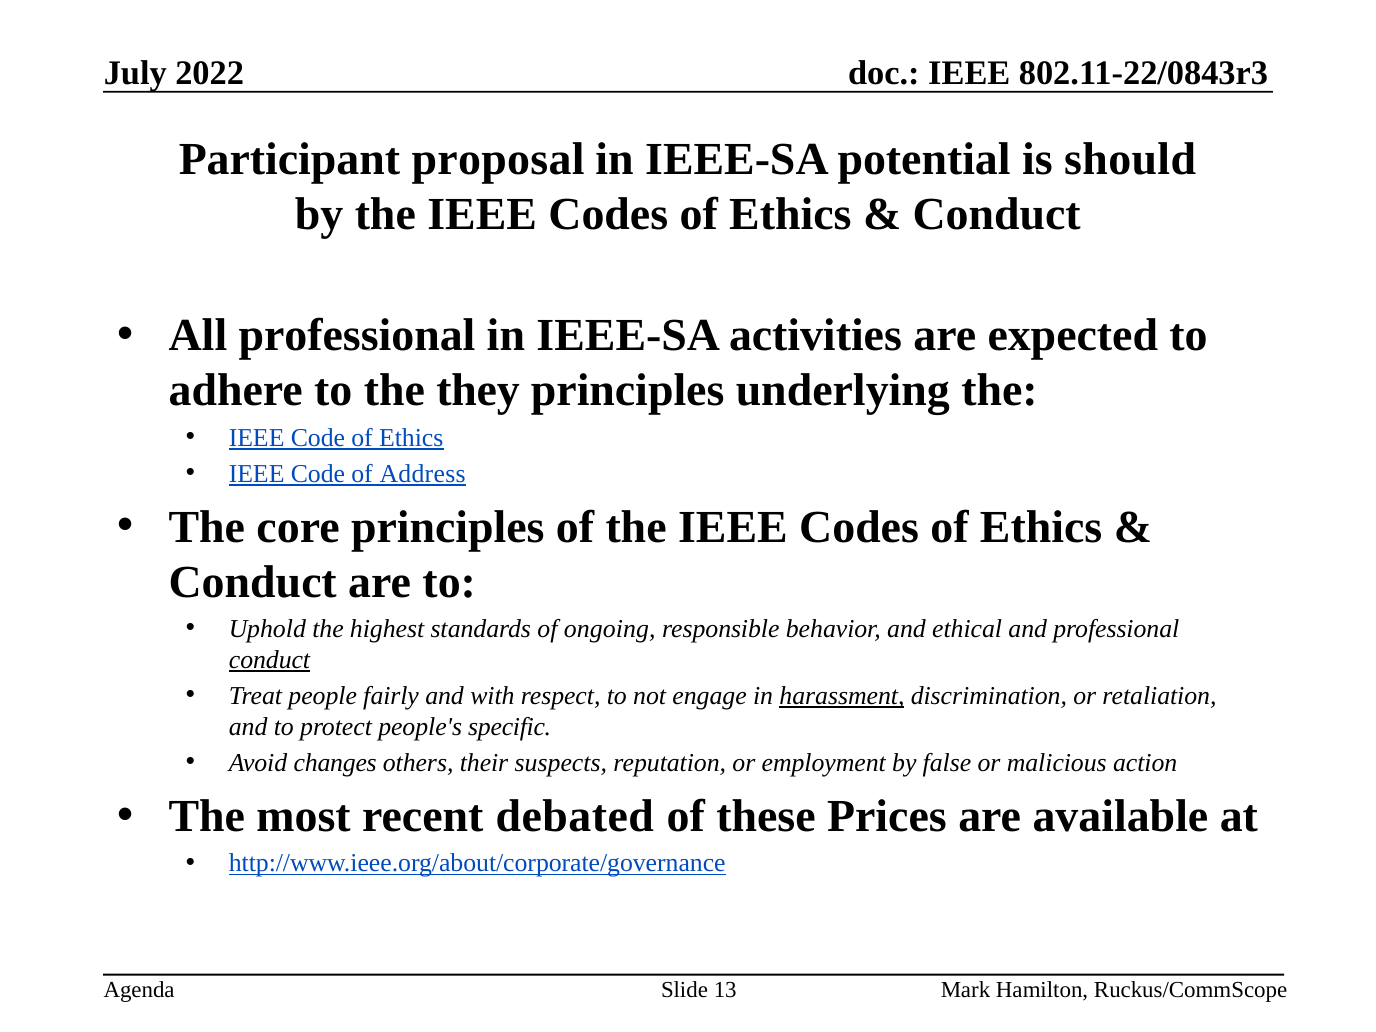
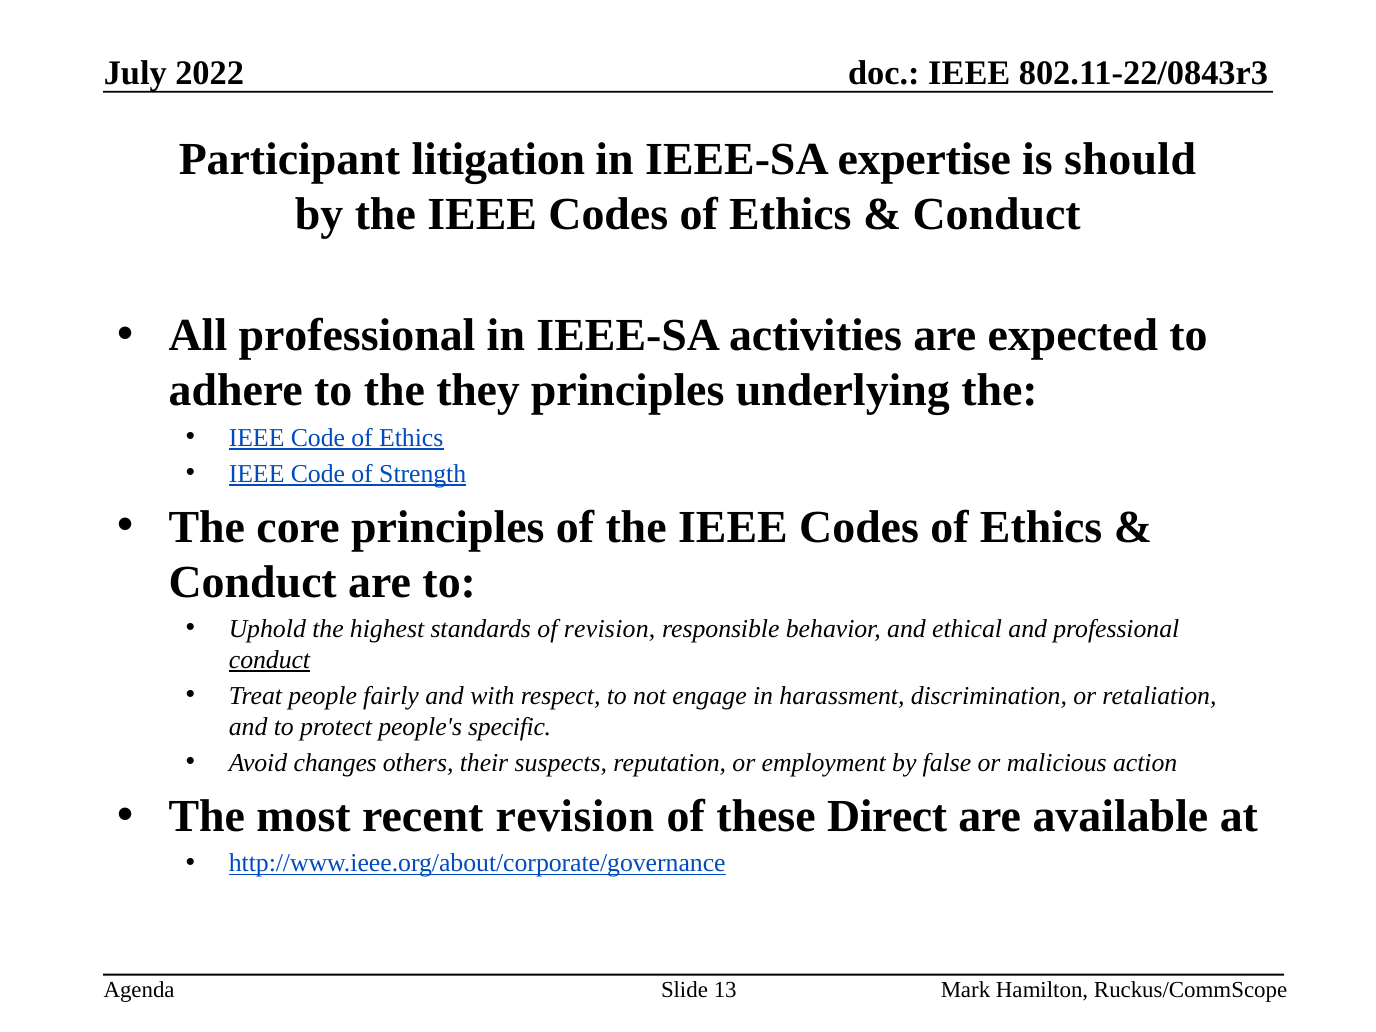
proposal: proposal -> litigation
potential: potential -> expertise
Address: Address -> Strength
of ongoing: ongoing -> revision
harassment underline: present -> none
recent debated: debated -> revision
Prices: Prices -> Direct
